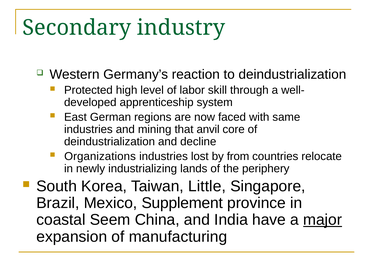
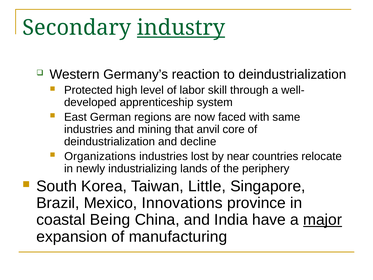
industry underline: none -> present
from: from -> near
Supplement: Supplement -> Innovations
Seem: Seem -> Being
